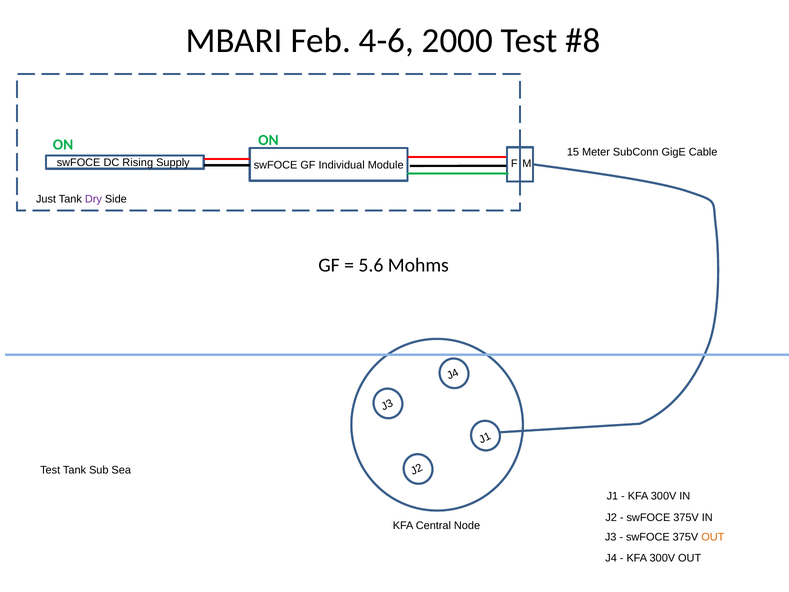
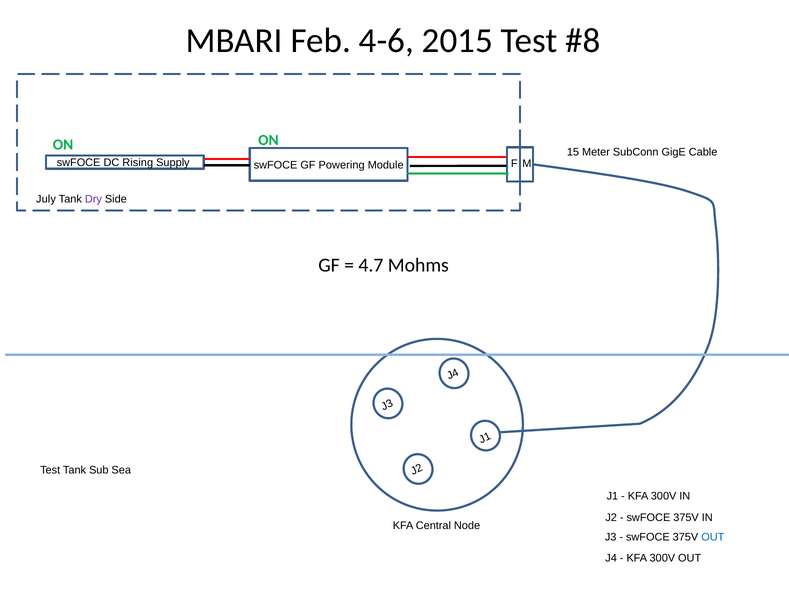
2000: 2000 -> 2015
Individual: Individual -> Powering
Just: Just -> July
5.6: 5.6 -> 4.7
OUT at (713, 537) colour: orange -> blue
